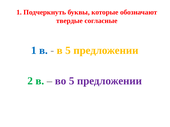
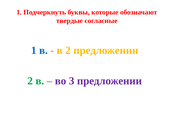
в 5: 5 -> 2
во 5: 5 -> 3
